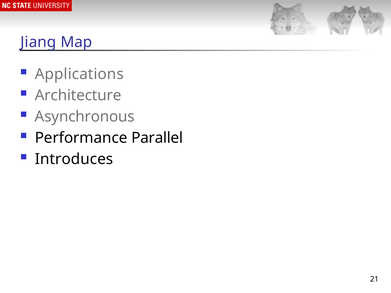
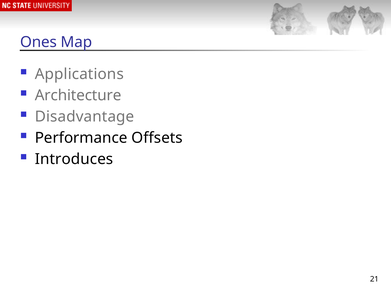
Jiang: Jiang -> Ones
Asynchronous: Asynchronous -> Disadvantage
Parallel: Parallel -> Offsets
